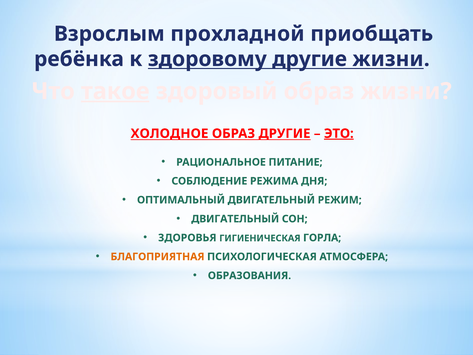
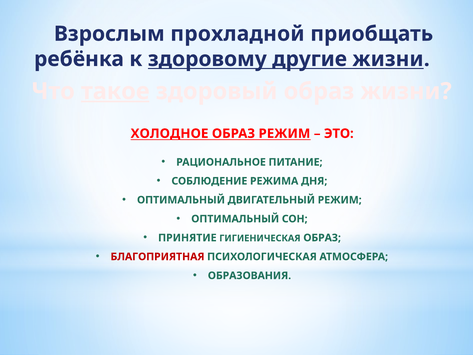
ОБРАЗ ДРУГИЕ: ДРУГИЕ -> РЕЖИМ
ЭТО underline: present -> none
ДВИГАТЕЛЬНЫЙ at (235, 219): ДВИГАТЕЛЬНЫЙ -> ОПТИМАЛЬНЫЙ
ЗДОРОВЬЯ: ЗДОРОВЬЯ -> ПРИНЯТИЕ
ГИГИЕНИЧЕСКАЯ ГОРЛА: ГОРЛА -> ОБРАЗ
БЛАГОПРИЯТНАЯ colour: orange -> red
